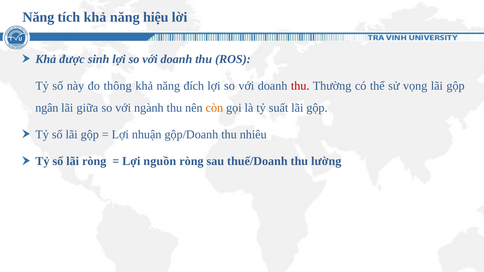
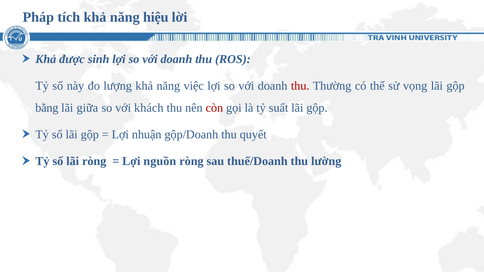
Năng at (38, 17): Năng -> Pháp
thông: thông -> lượng
đích: đích -> việc
ngân: ngân -> bằng
ngành: ngành -> khách
còn colour: orange -> red
nhiêu: nhiêu -> quyết
